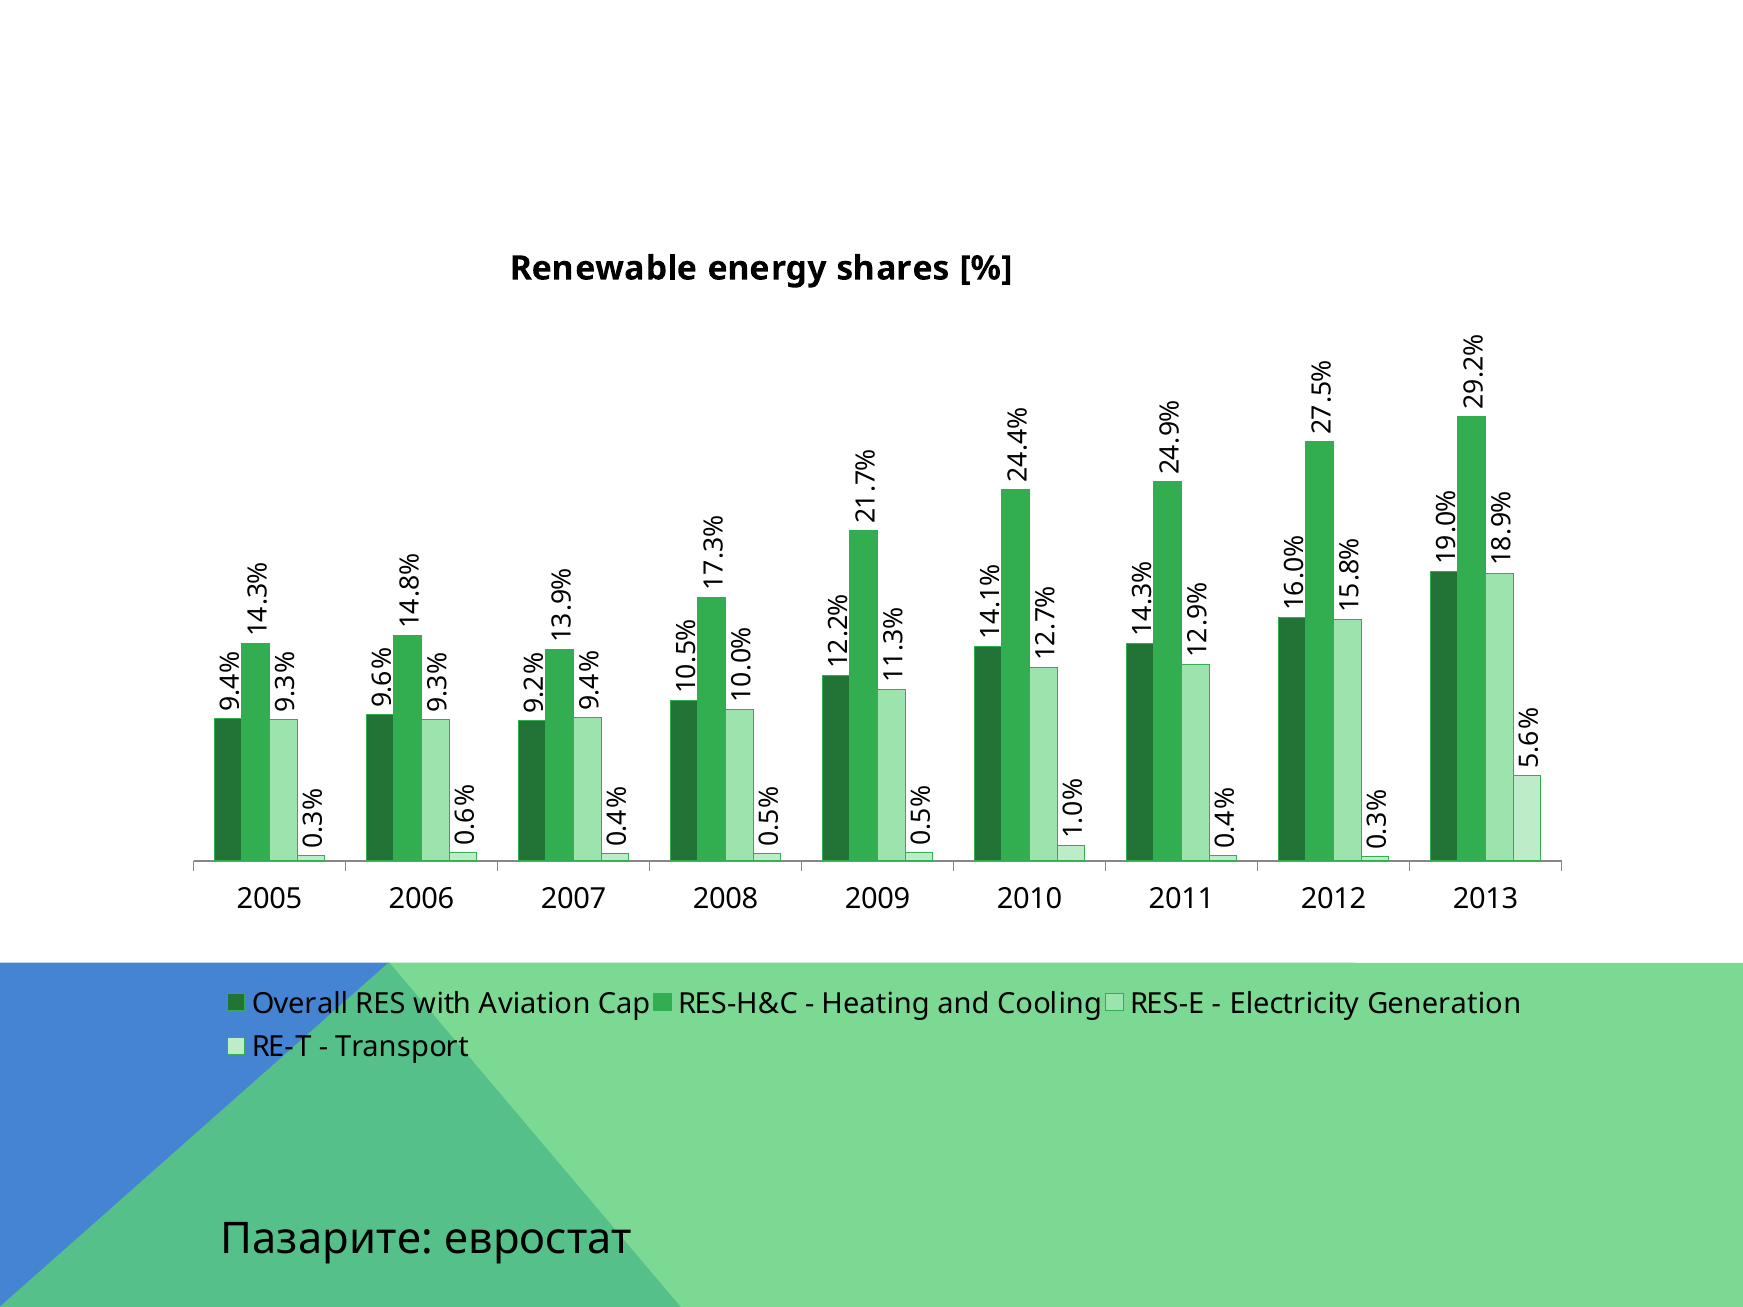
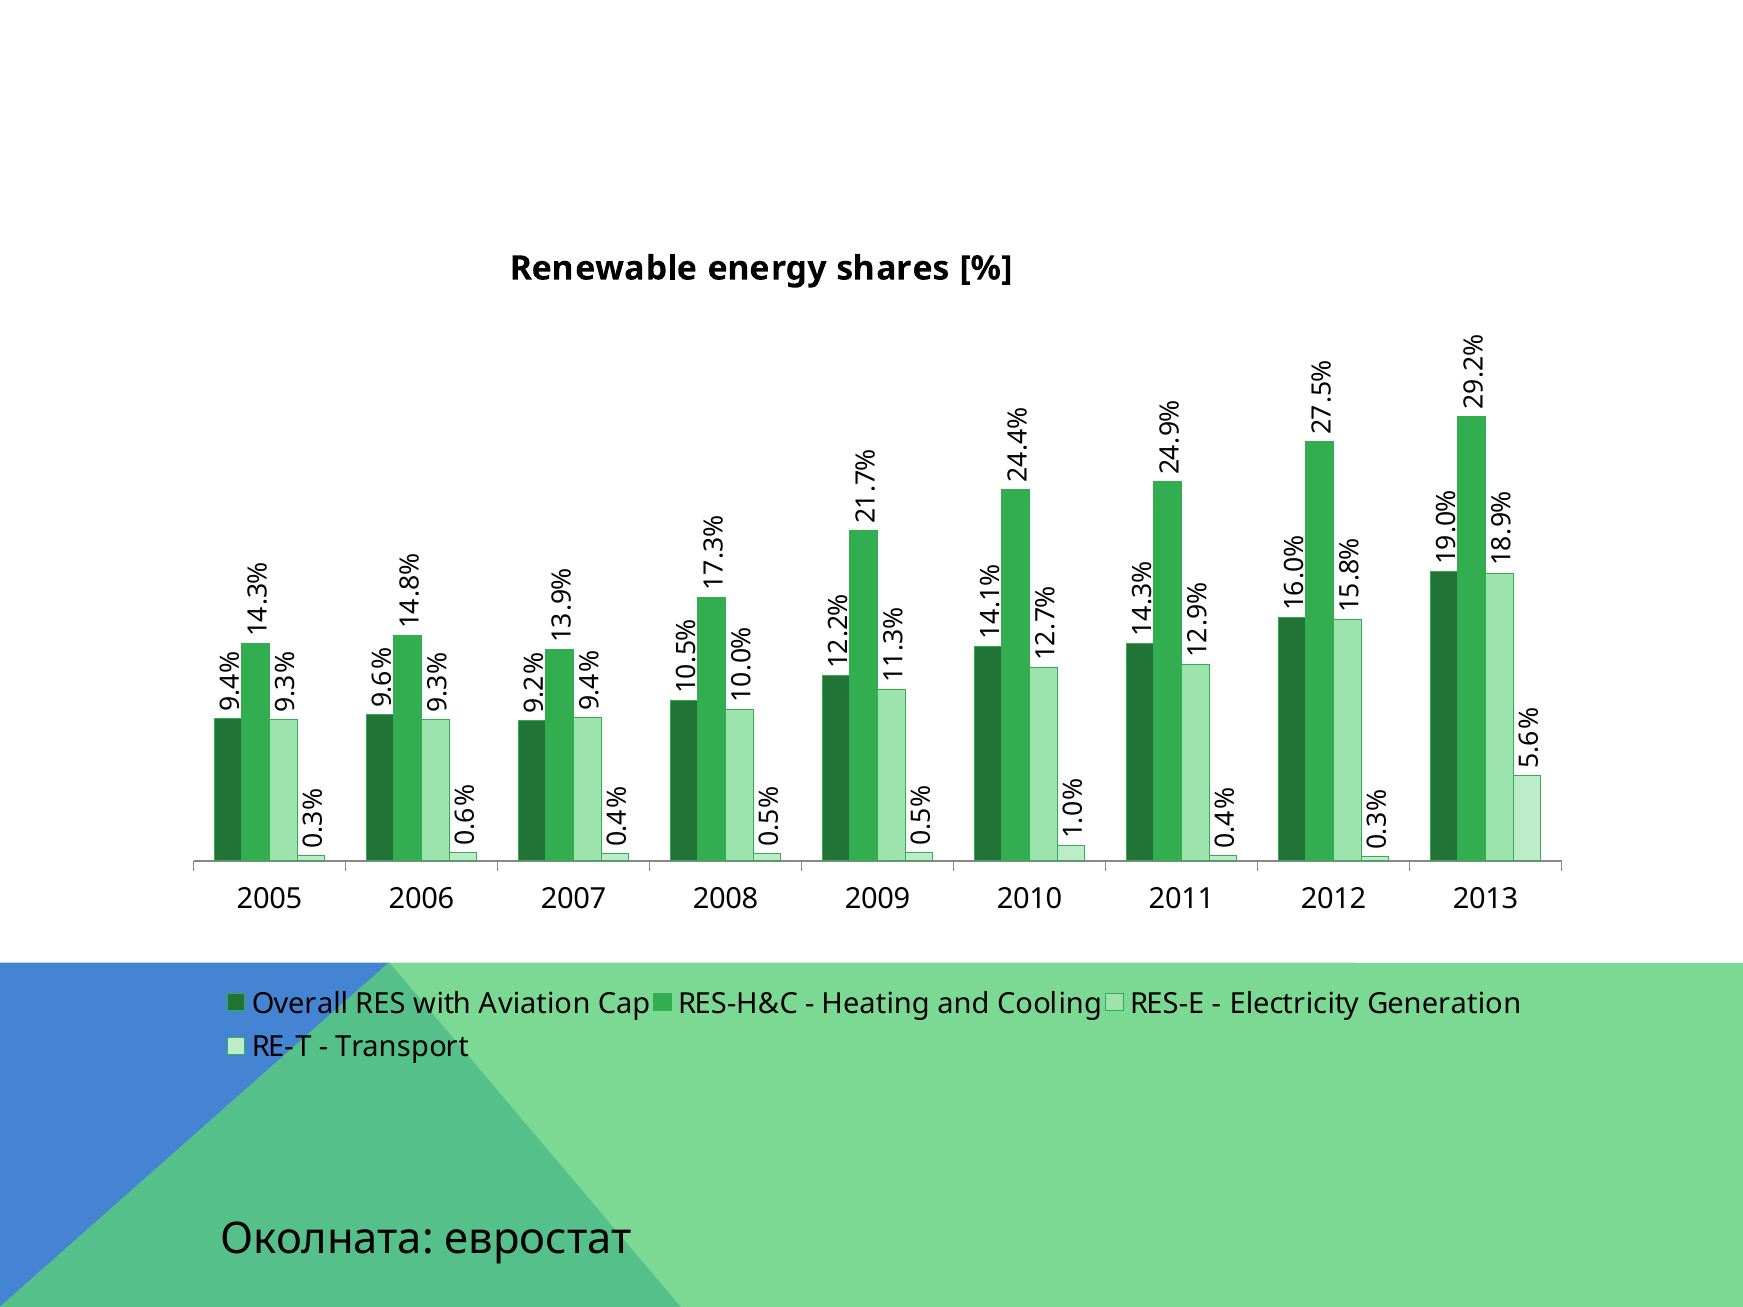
Пазарите: Пазарите -> Околната
